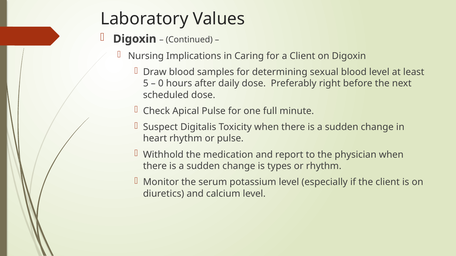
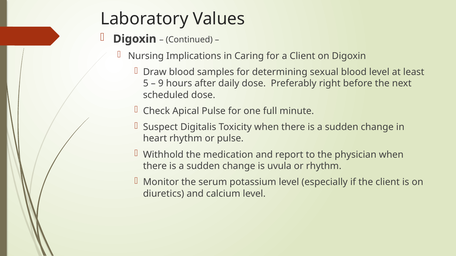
0: 0 -> 9
types: types -> uvula
